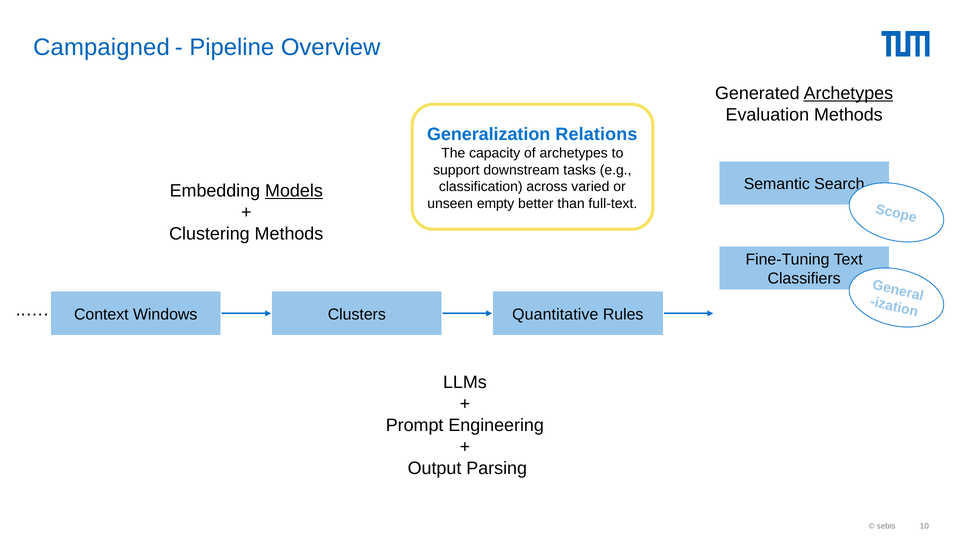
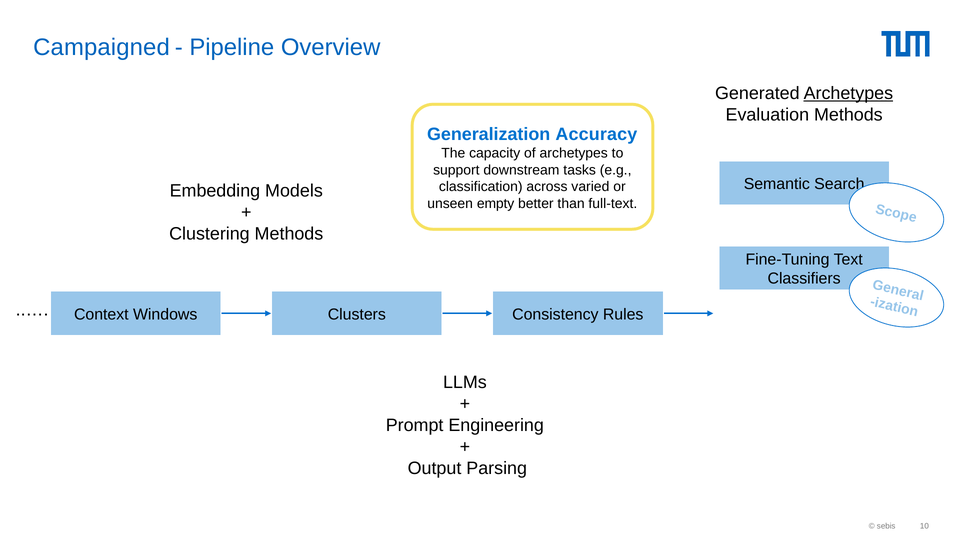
Relations: Relations -> Accuracy
Models underline: present -> none
Quantitative: Quantitative -> Consistency
